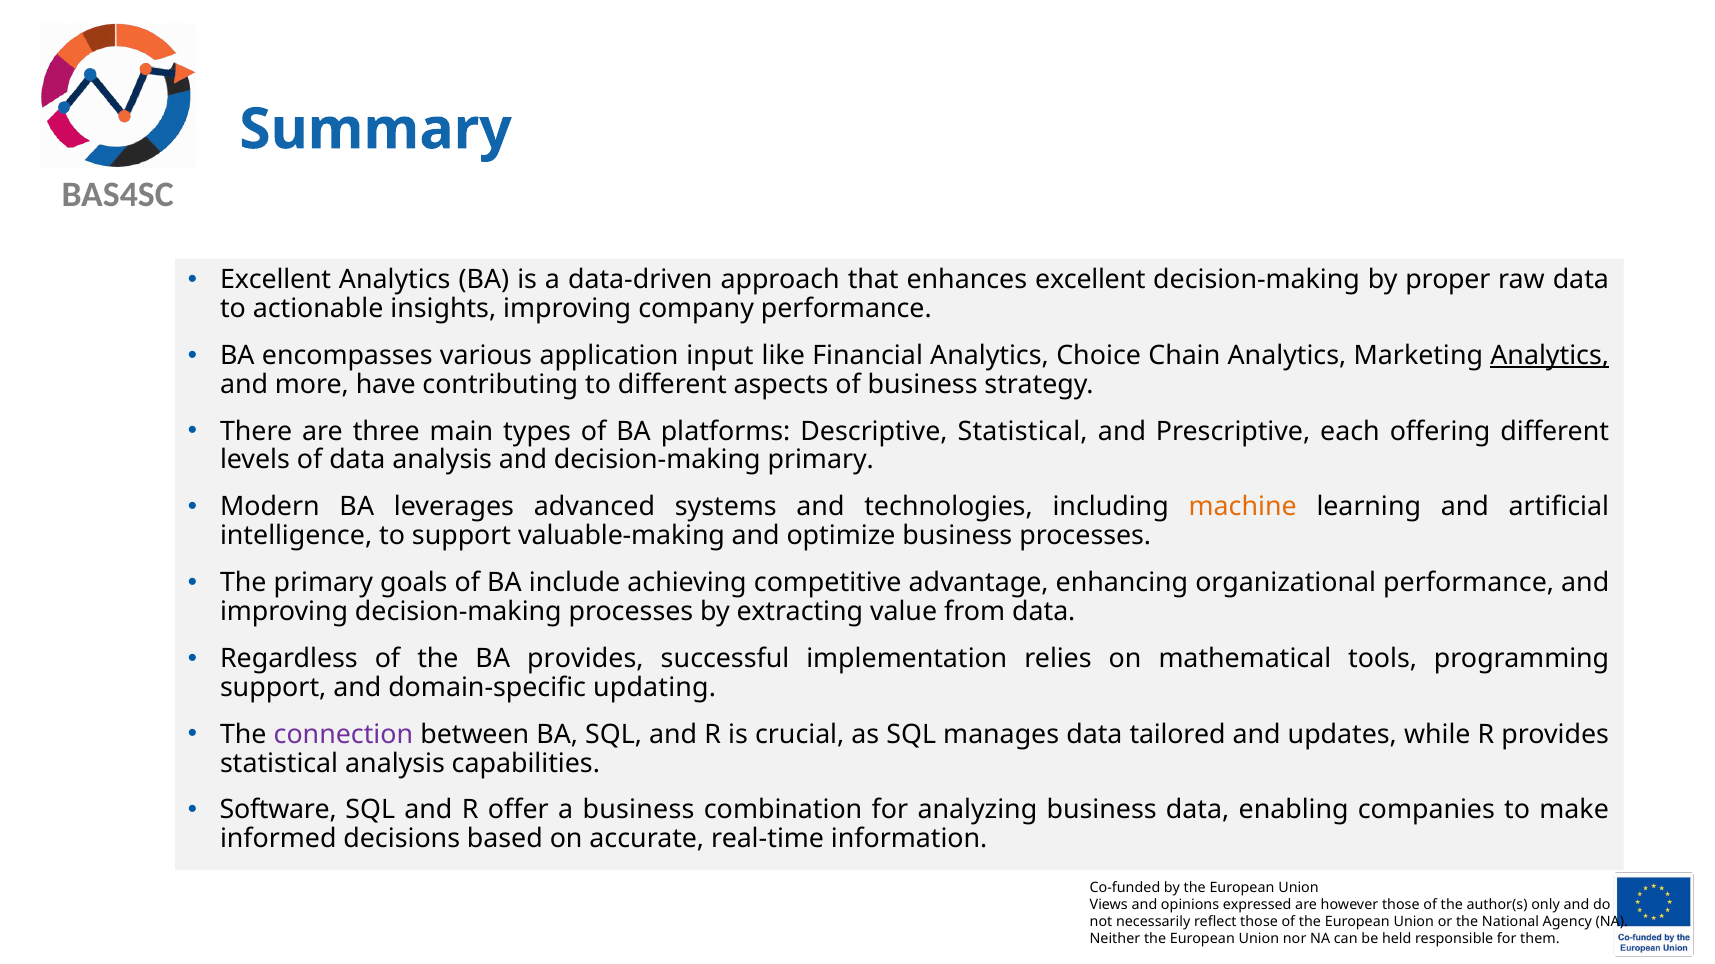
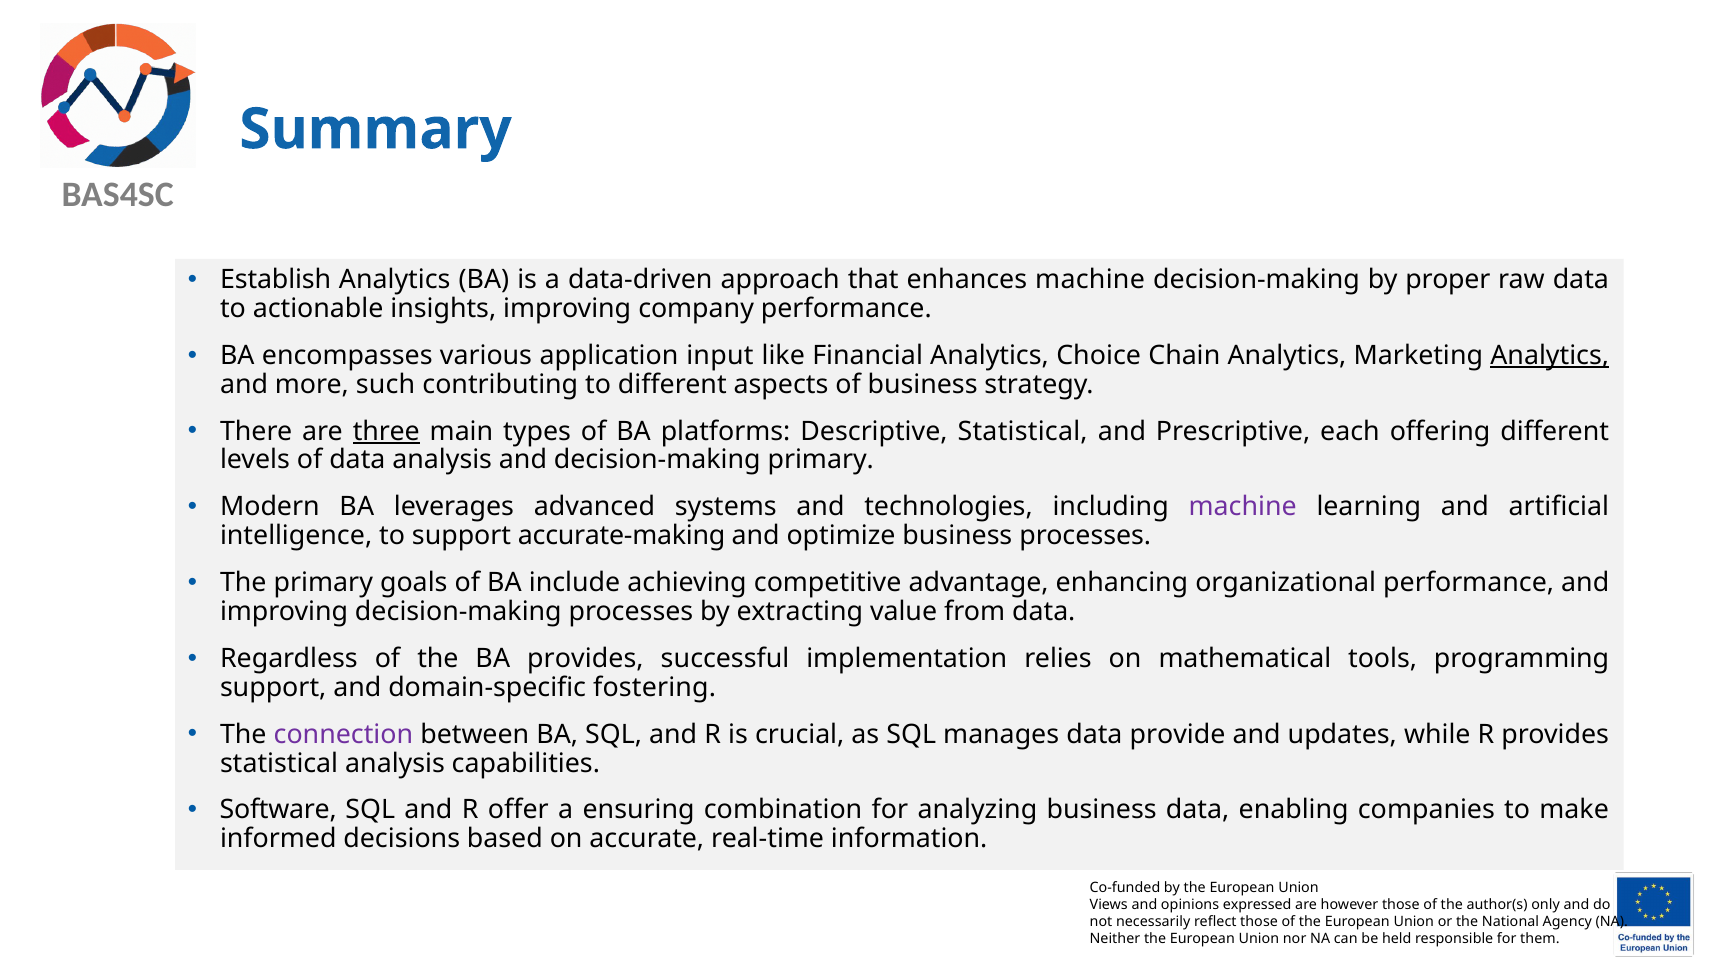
Excellent at (276, 280): Excellent -> Establish
enhances excellent: excellent -> machine
have: have -> such
three underline: none -> present
machine at (1243, 507) colour: orange -> purple
valuable-making: valuable-making -> accurate-making
updating: updating -> fostering
tailored: tailored -> provide
a business: business -> ensuring
